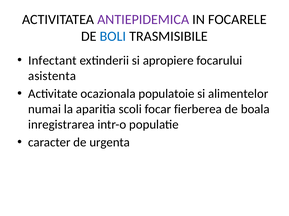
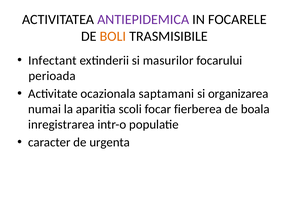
BOLI colour: blue -> orange
apropiere: apropiere -> masurilor
asistenta: asistenta -> perioada
populatoie: populatoie -> saptamani
alimentelor: alimentelor -> organizarea
